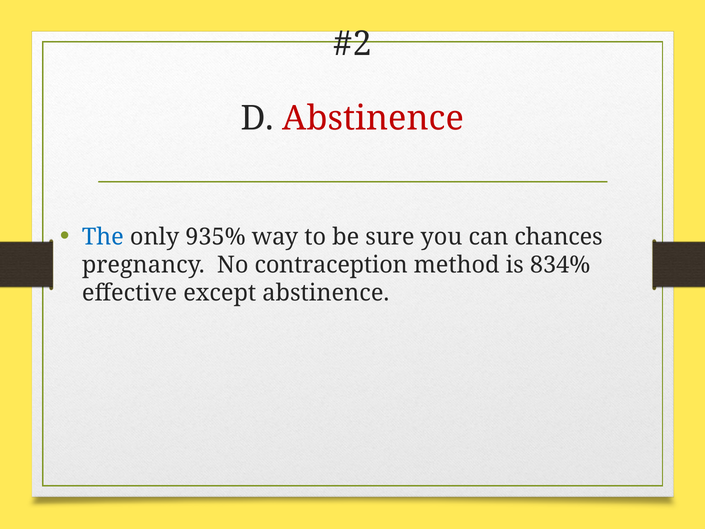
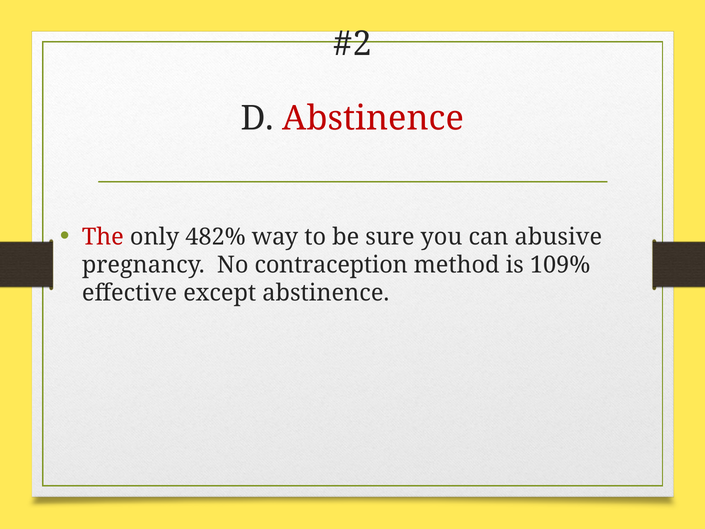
The colour: blue -> red
935%: 935% -> 482%
chances: chances -> abusive
834%: 834% -> 109%
